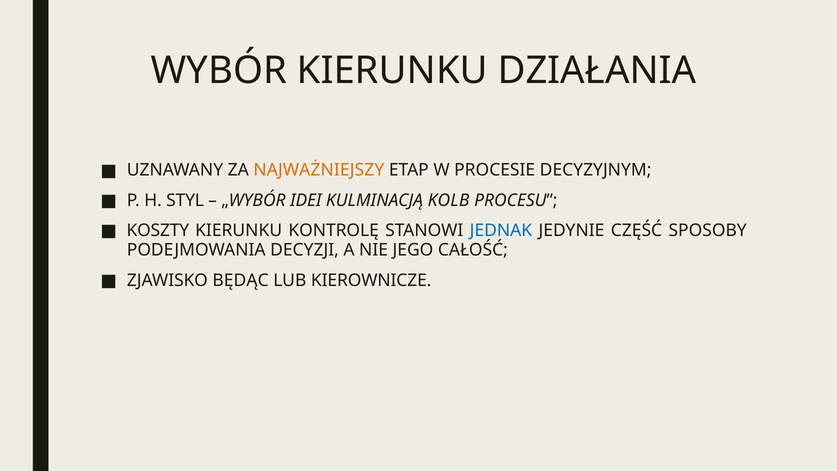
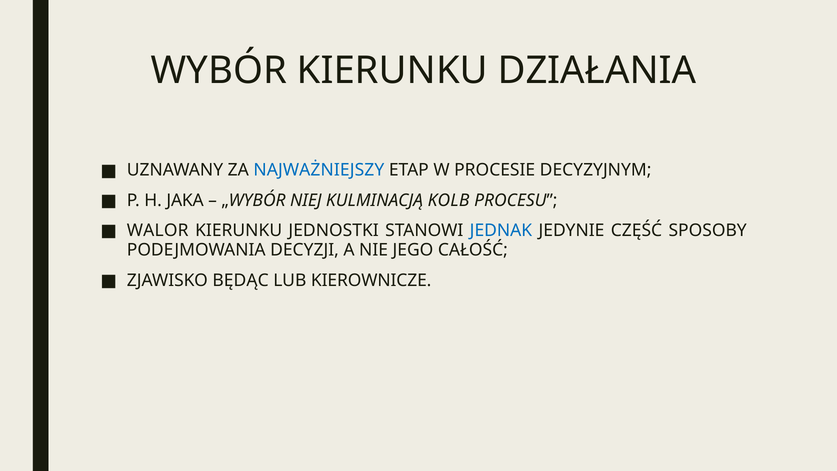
NAJWAŻNIEJSZY colour: orange -> blue
STYL: STYL -> JAKA
IDEI: IDEI -> NIEJ
KOSZTY: KOSZTY -> WALOR
KONTROLĘ: KONTROLĘ -> JEDNOSTKI
